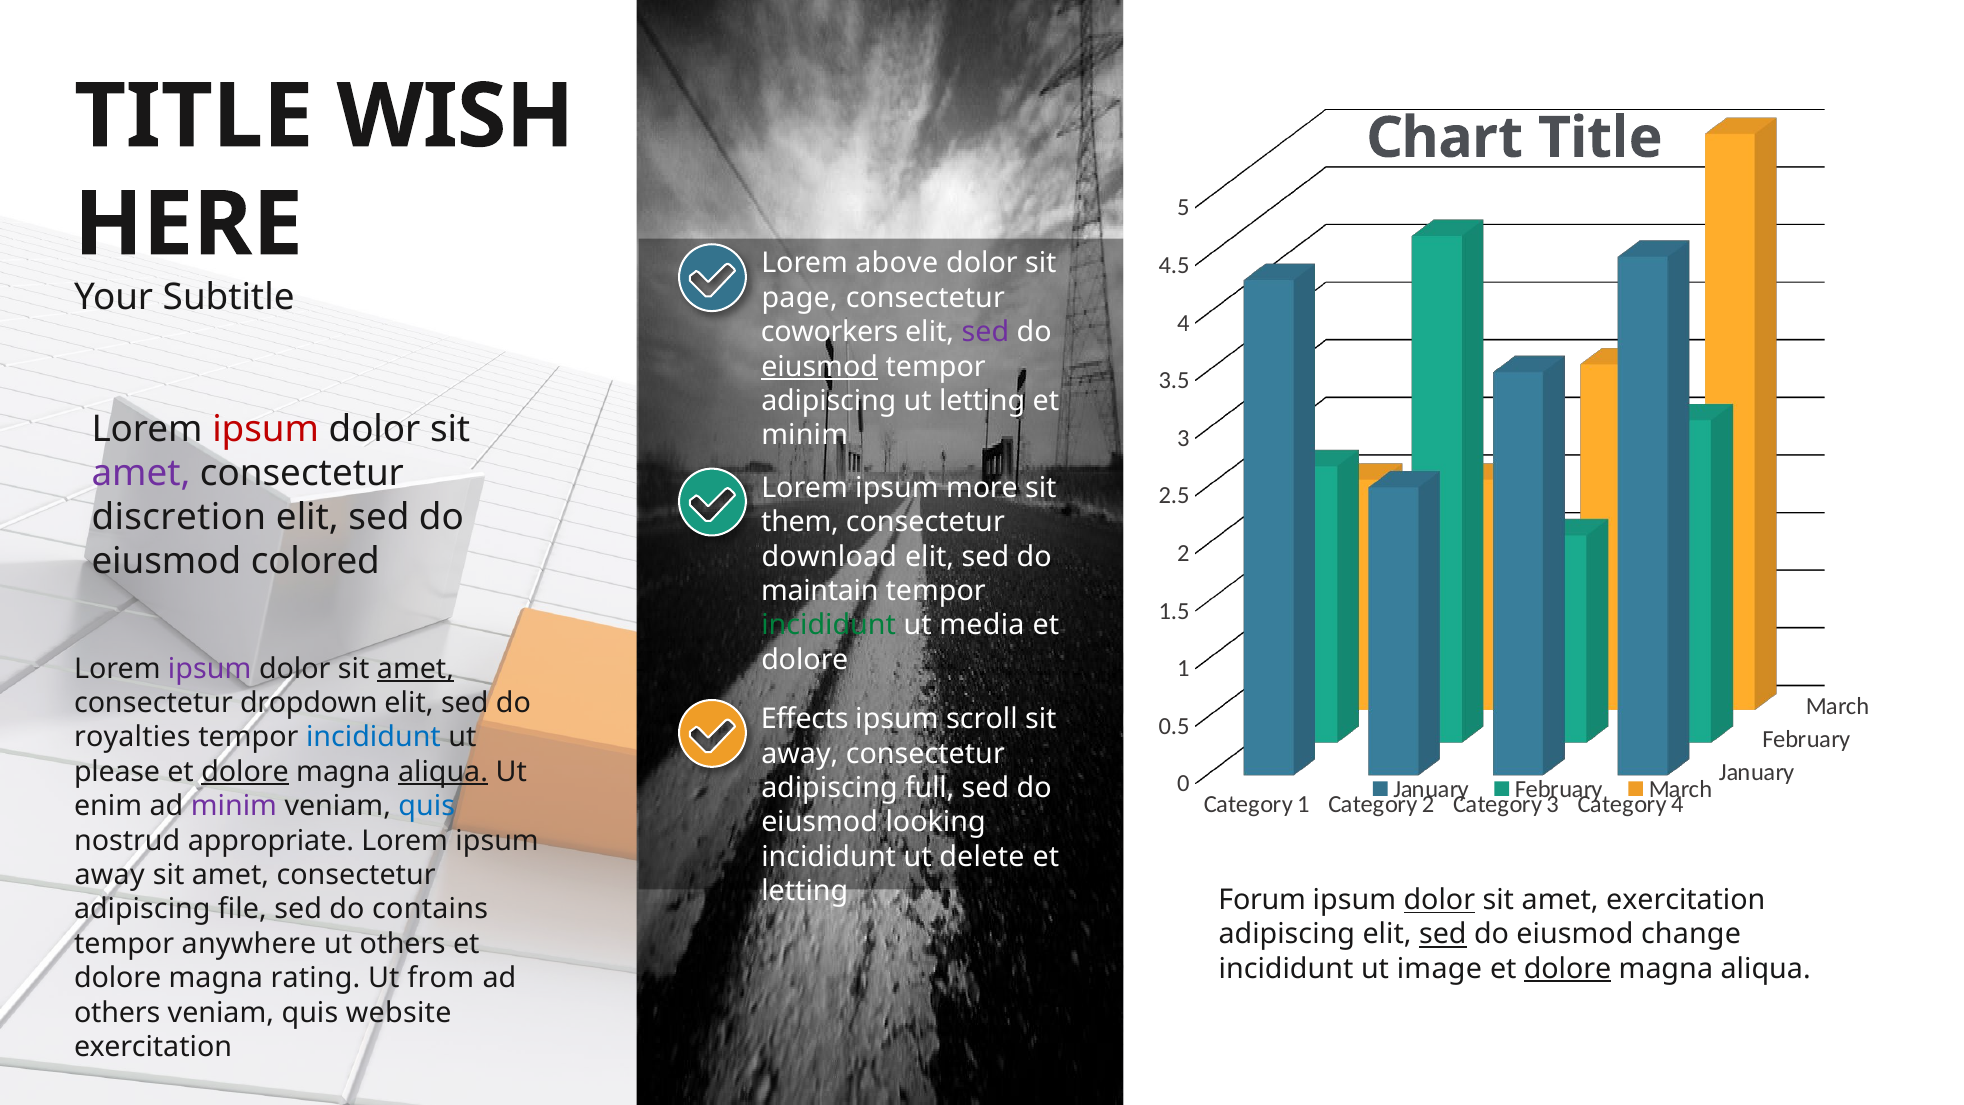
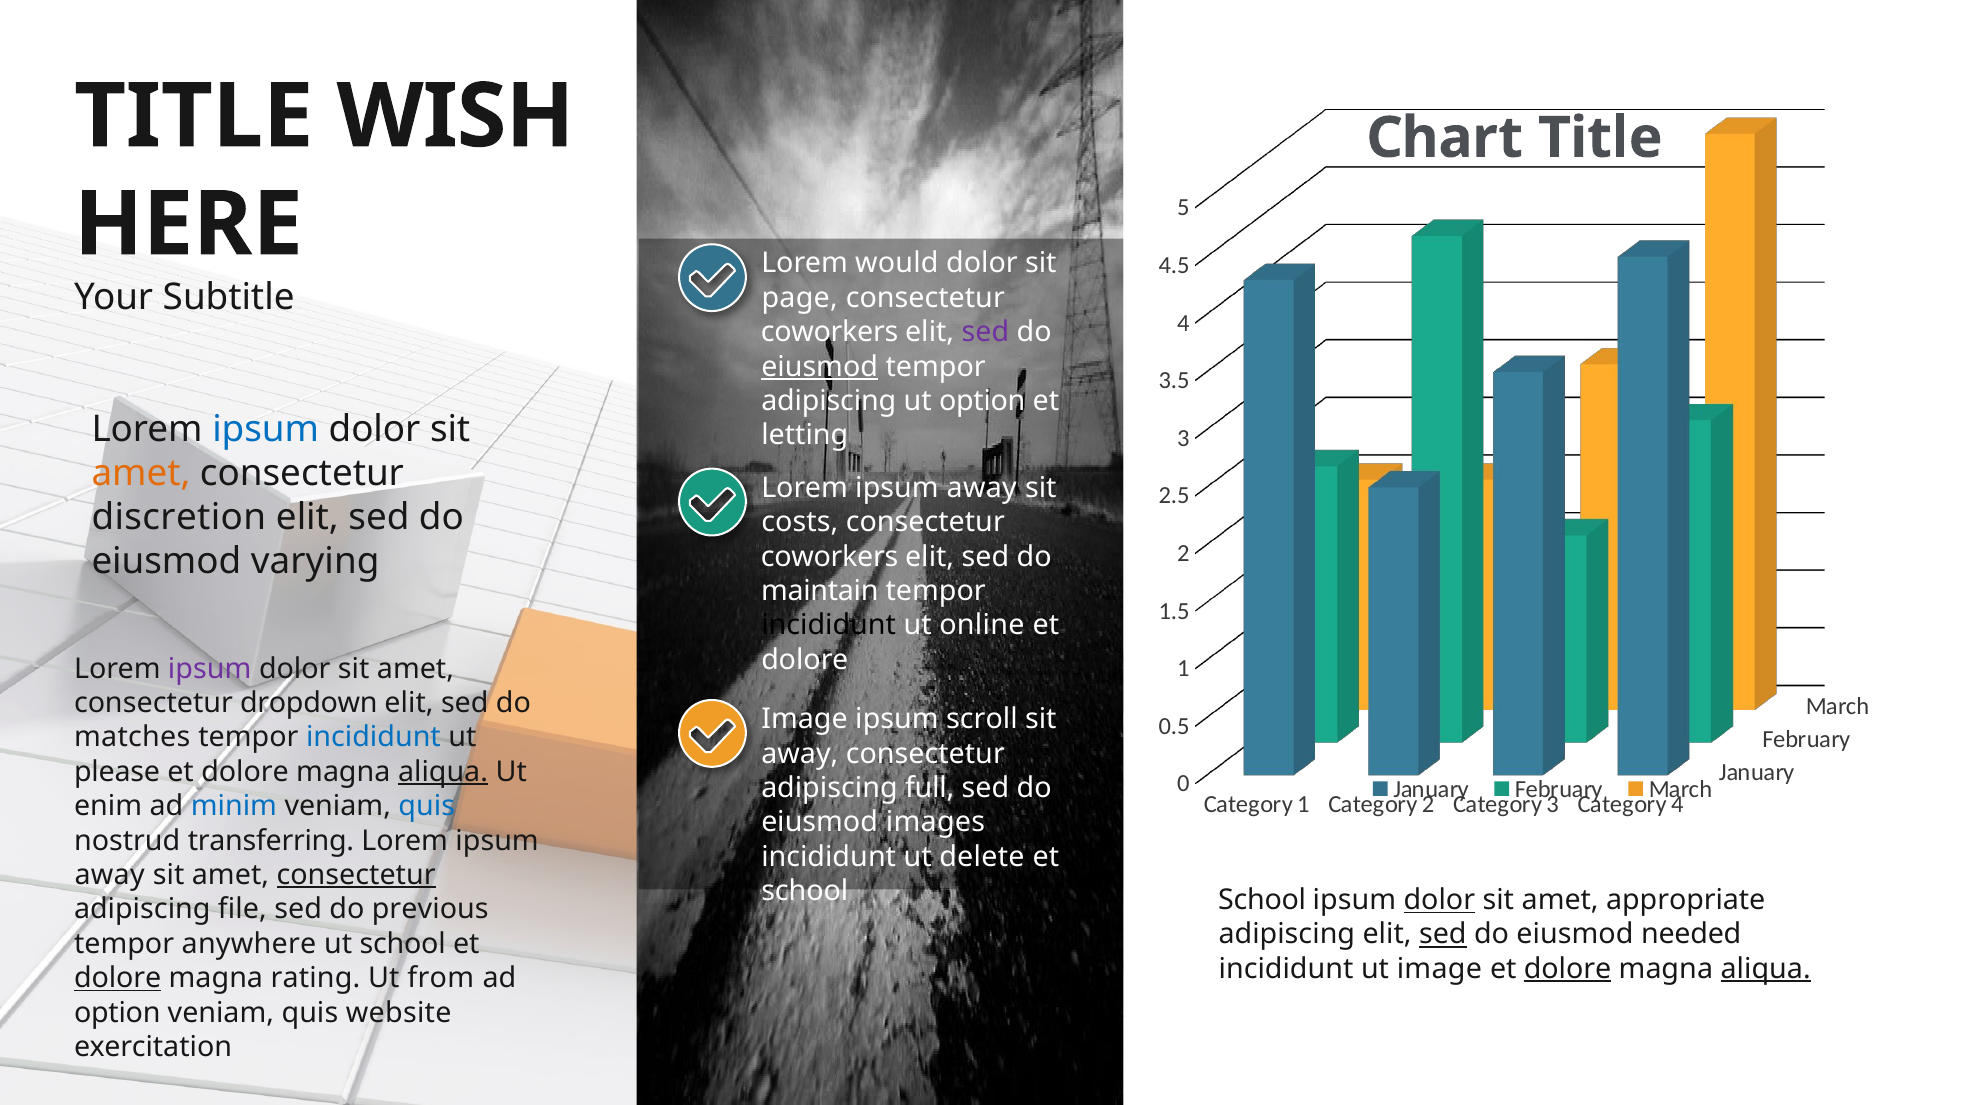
above: above -> would
ut letting: letting -> option
ipsum at (266, 429) colour: red -> blue
minim at (805, 435): minim -> letting
amet at (141, 473) colour: purple -> orange
more at (982, 488): more -> away
them: them -> costs
download at (829, 556): download -> coworkers
colored: colored -> varying
incididunt at (829, 625) colour: green -> black
media: media -> online
amet at (415, 668) underline: present -> none
Effects at (805, 719): Effects -> Image
royalties: royalties -> matches
dolore at (245, 772) underline: present -> none
minim at (234, 806) colour: purple -> blue
looking: looking -> images
appropriate: appropriate -> transferring
consectetur at (356, 875) underline: none -> present
letting at (805, 891): letting -> school
Forum at (1262, 900): Forum -> School
amet exercitation: exercitation -> appropriate
contains: contains -> previous
change: change -> needed
ut others: others -> school
aliqua at (1766, 969) underline: none -> present
dolore at (118, 978) underline: none -> present
others at (117, 1012): others -> option
